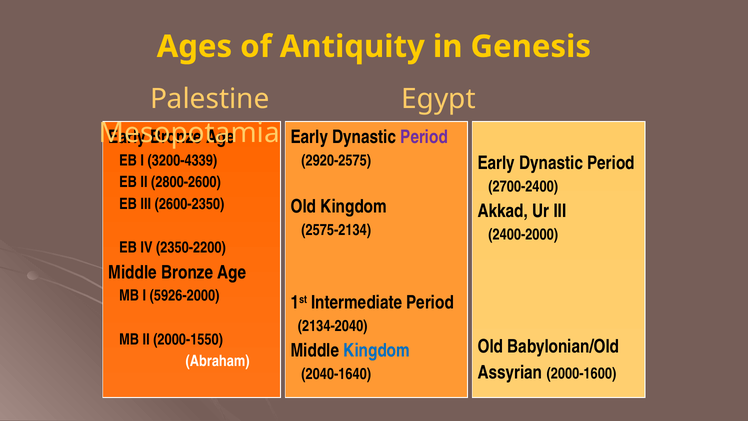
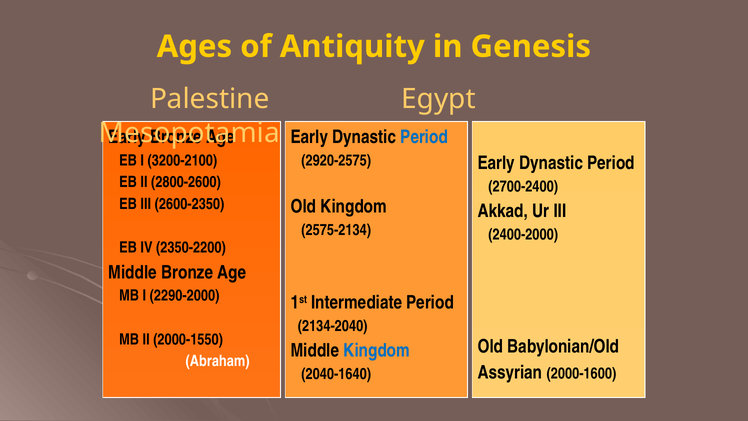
Period at (424, 137) colour: purple -> blue
3200-4339: 3200-4339 -> 3200-2100
5926-2000: 5926-2000 -> 2290-2000
